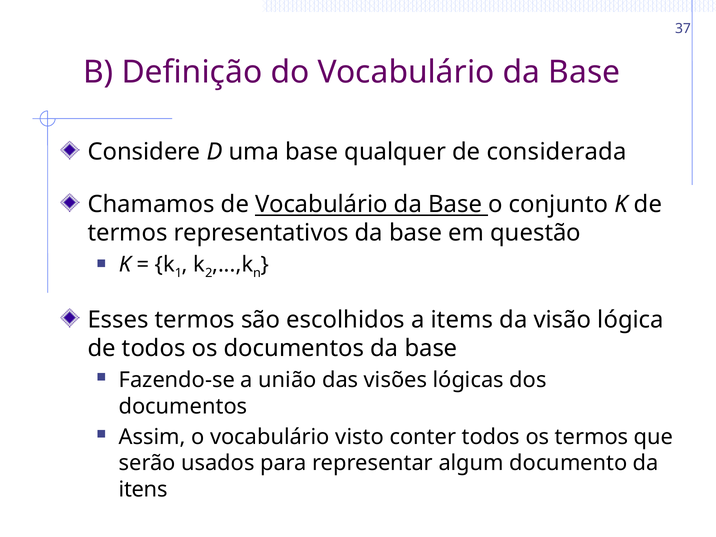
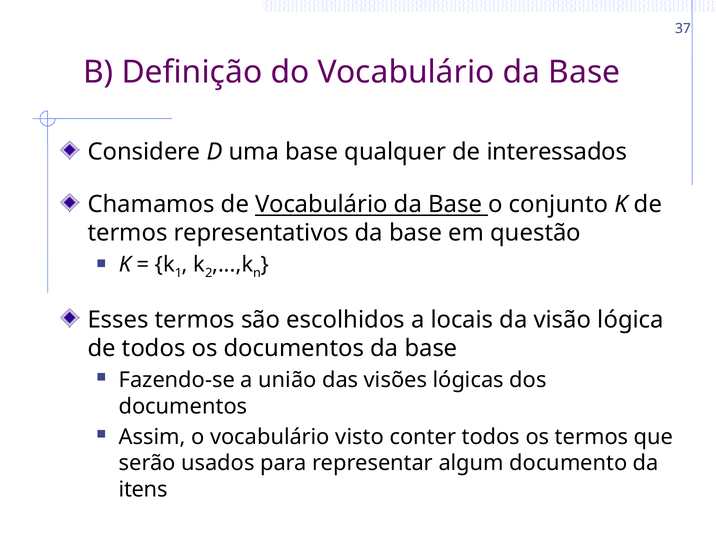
considerada: considerada -> interessados
items: items -> locais
